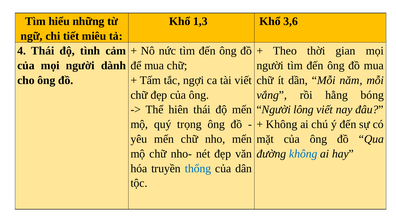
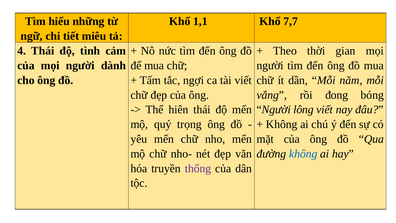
1,3: 1,3 -> 1,1
3,6: 3,6 -> 7,7
hằng: hằng -> đong
thống colour: blue -> purple
